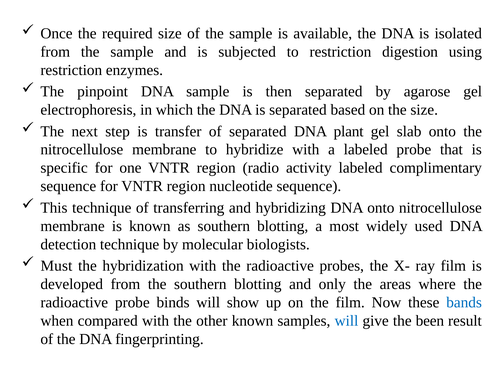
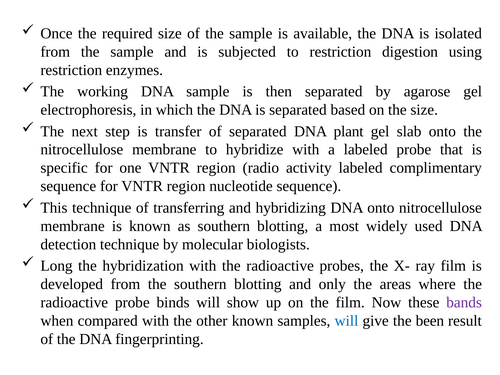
pinpoint: pinpoint -> working
Must: Must -> Long
bands colour: blue -> purple
